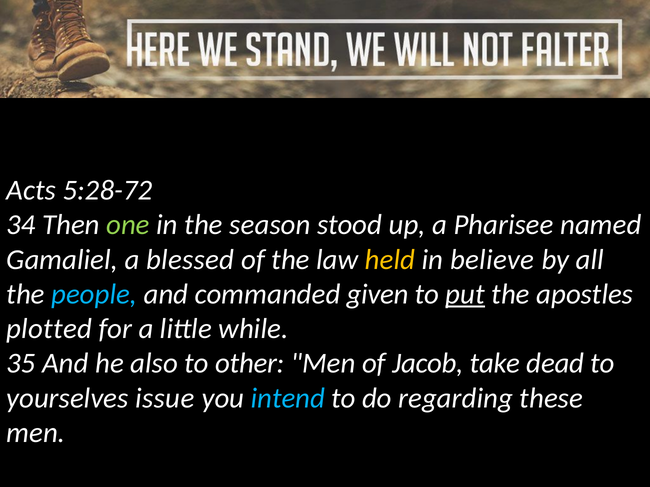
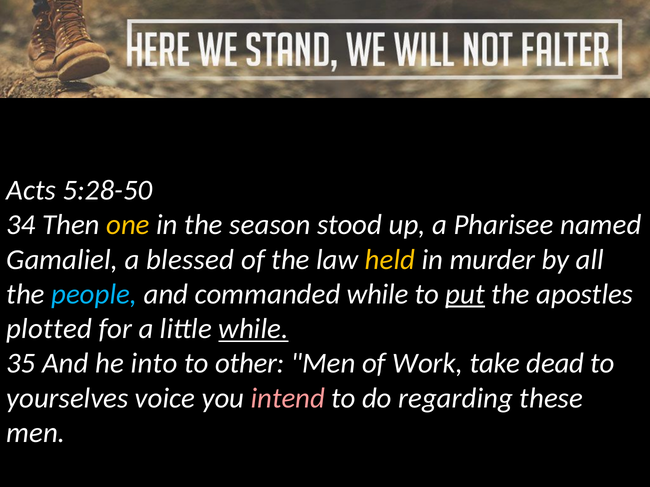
5:28-72: 5:28-72 -> 5:28-50
one colour: light green -> yellow
believe: believe -> murder
commanded given: given -> while
while at (253, 329) underline: none -> present
also: also -> into
Jacob: Jacob -> Work
issue: issue -> voice
intend colour: light blue -> pink
